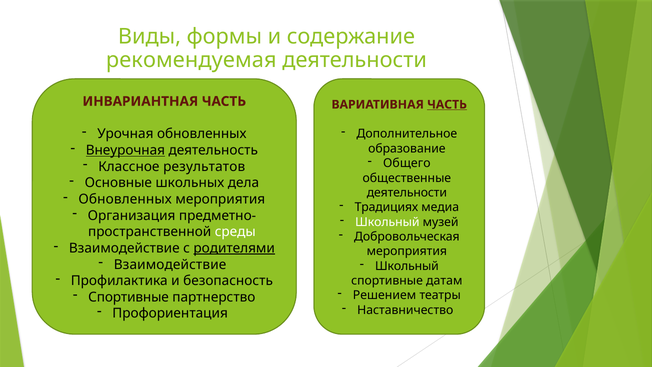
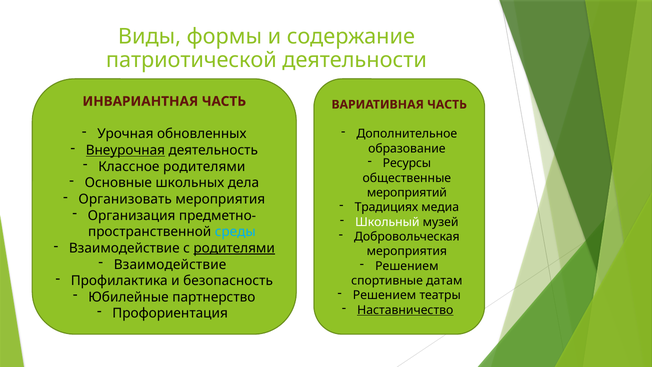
рекомендуемая: рекомендуемая -> патриотической
ЧАСТЬ at (447, 105) underline: present -> none
Общего: Общего -> Ресурсы
Классное результатов: результатов -> родителями
деятельности at (407, 193): деятельности -> мероприятий
Обновленных at (125, 199): Обновленных -> Организовать
среды colour: white -> light blue
Школьный at (407, 266): Школьный -> Решением
Спортивные at (129, 297): Спортивные -> Юбилейные
Наставничество underline: none -> present
